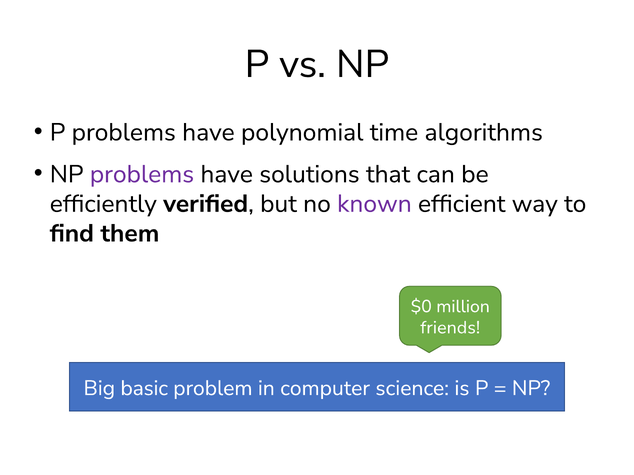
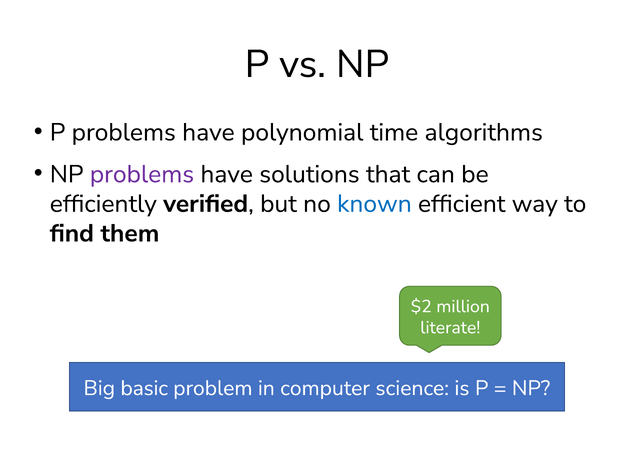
known colour: purple -> blue
$0: $0 -> $2
friends: friends -> literate
